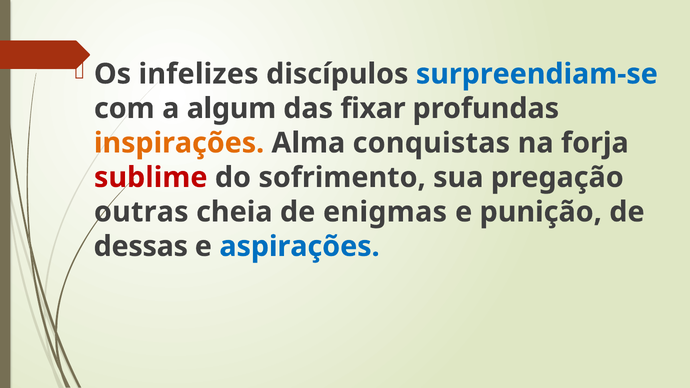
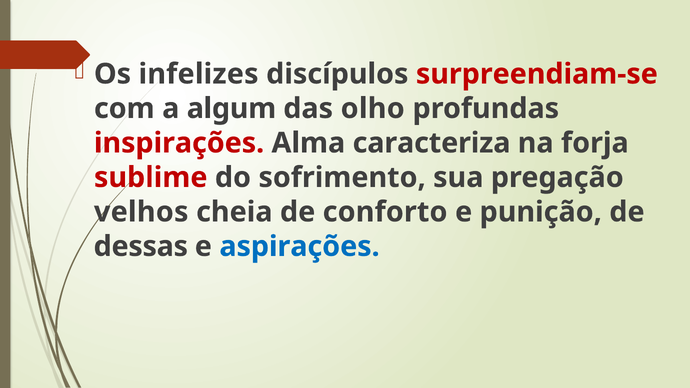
surpreendiam-se colour: blue -> red
fixar: fixar -> olho
inspirações colour: orange -> red
conquistas: conquistas -> caracteriza
outras: outras -> velhos
enigmas: enigmas -> conforto
